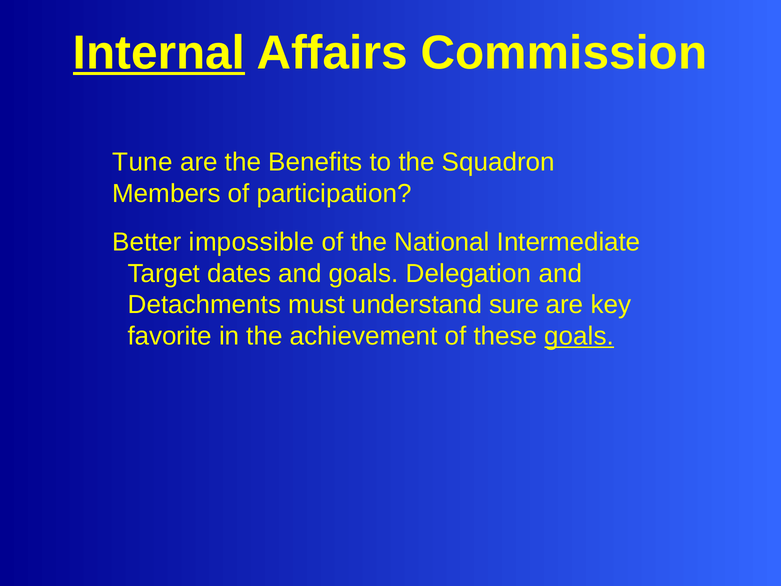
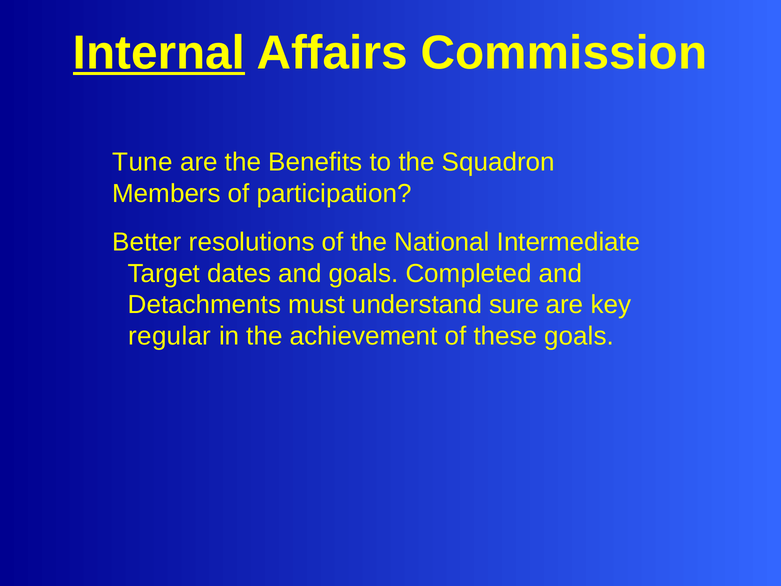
impossible: impossible -> resolutions
Delegation: Delegation -> Completed
favorite: favorite -> regular
goals at (579, 336) underline: present -> none
